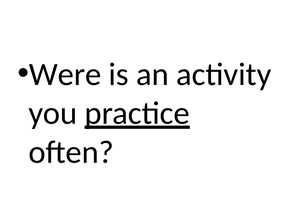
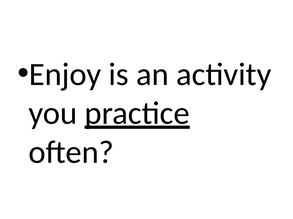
Were: Were -> Enjoy
